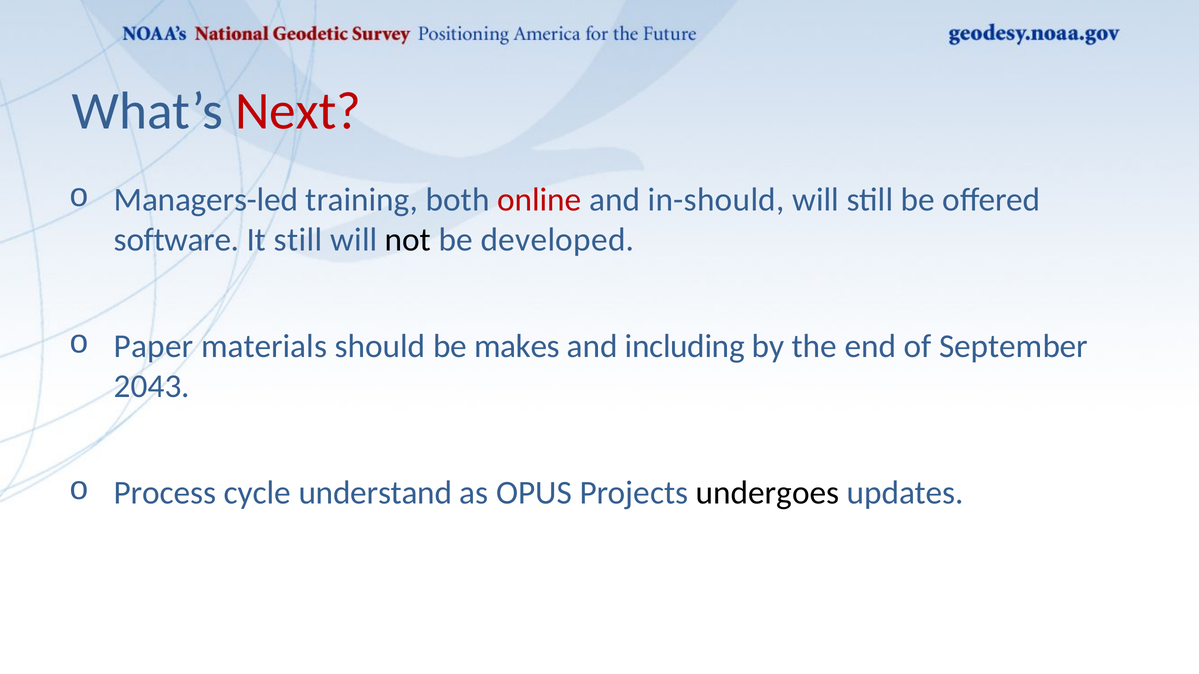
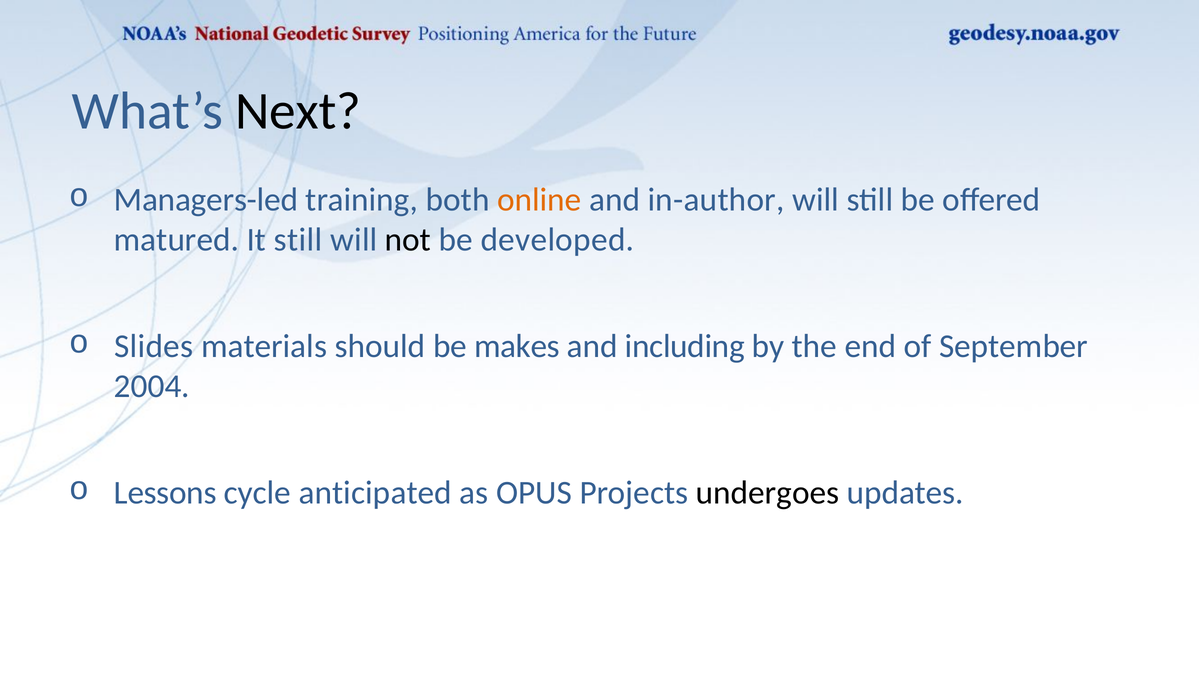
Next colour: red -> black
online colour: red -> orange
in-should: in-should -> in-author
software: software -> matured
Paper: Paper -> Slides
2043: 2043 -> 2004
Process: Process -> Lessons
understand: understand -> anticipated
